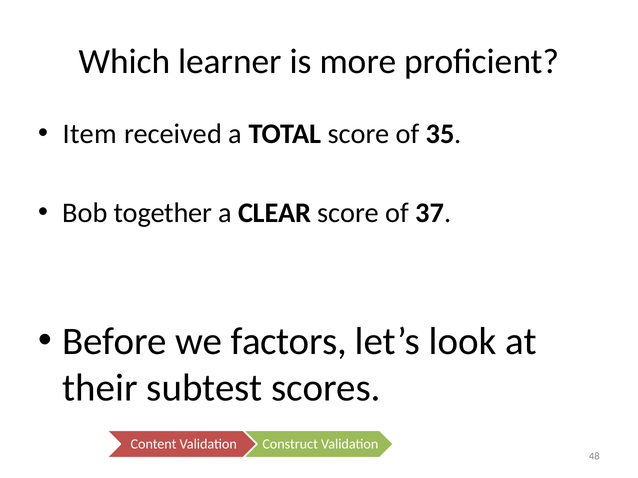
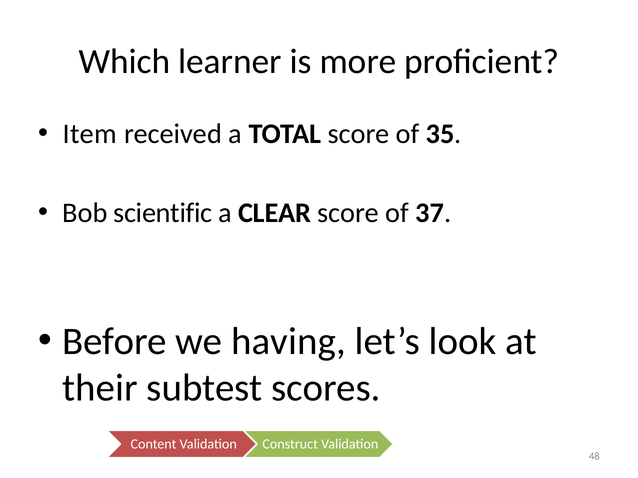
together: together -> scientific
factors: factors -> having
